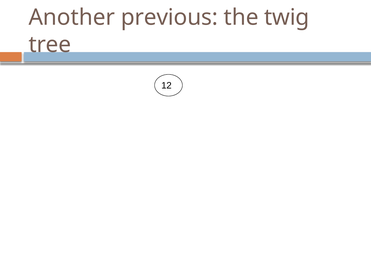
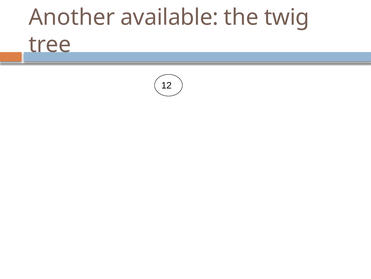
previous: previous -> available
